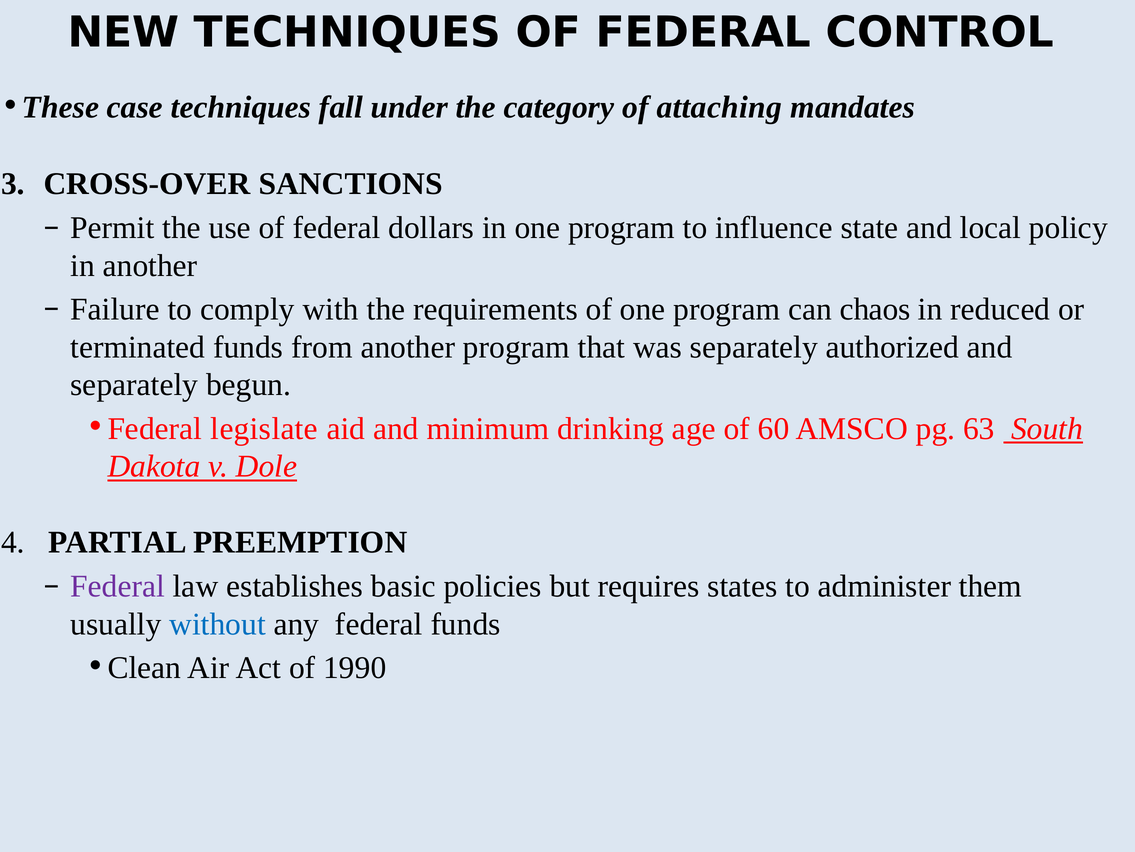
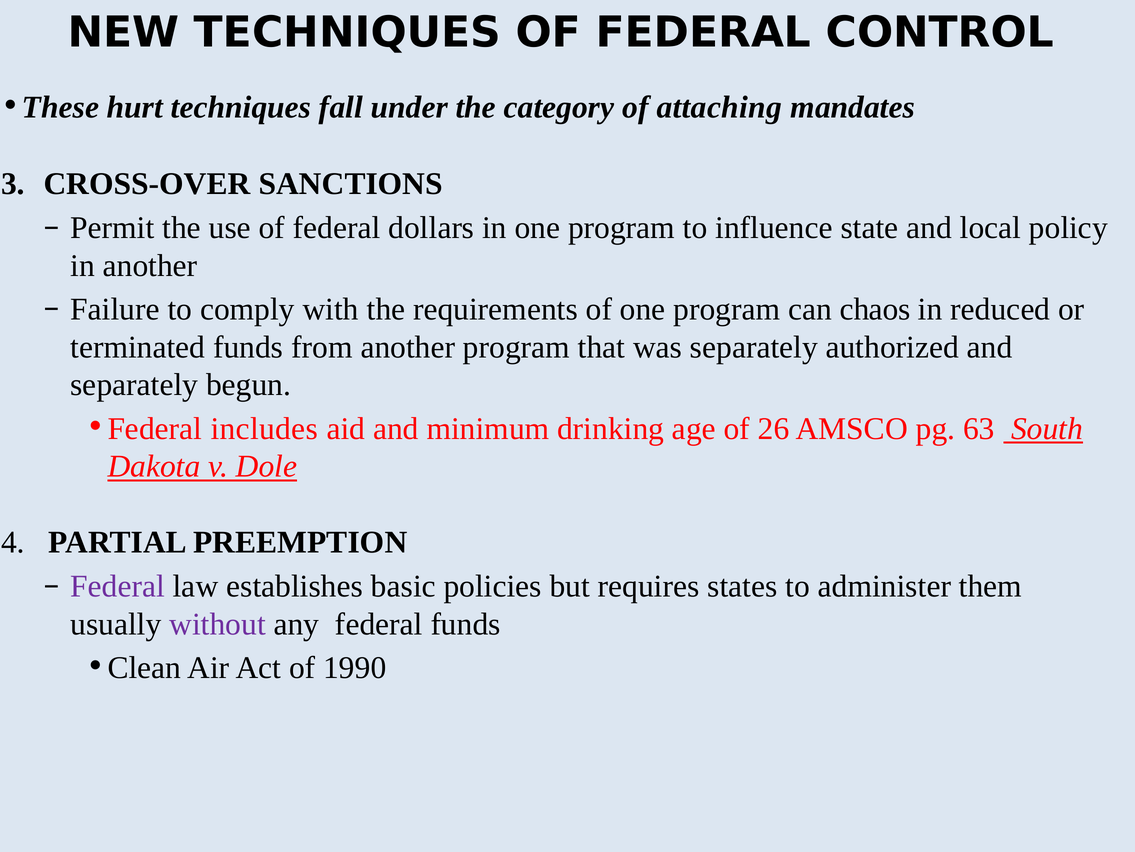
case: case -> hurt
legislate: legislate -> includes
60: 60 -> 26
without colour: blue -> purple
